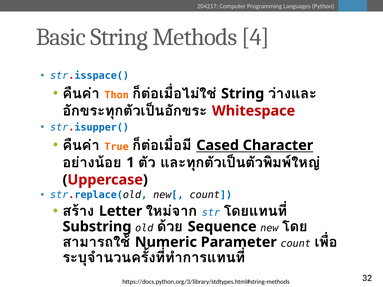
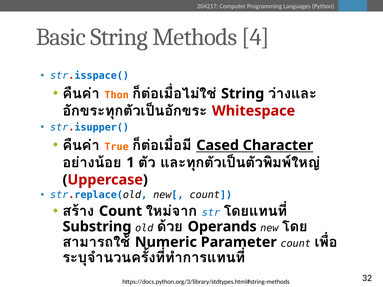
Letter at (121, 211): Letter -> Count
Sequence: Sequence -> Operands
